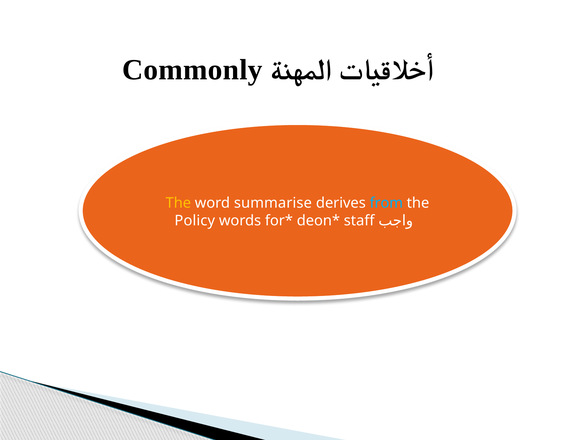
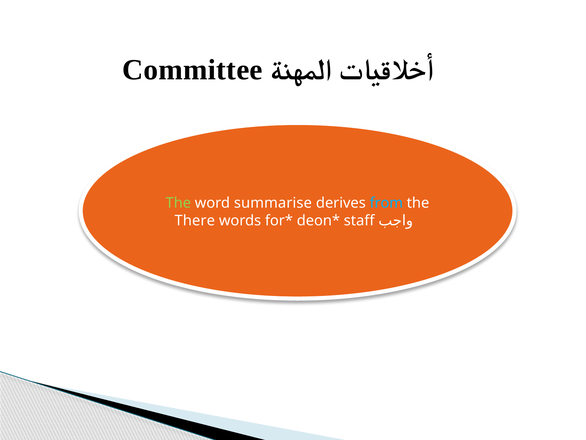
Commonly: Commonly -> Committee
The at (178, 203) colour: yellow -> light green
Policy: Policy -> There
